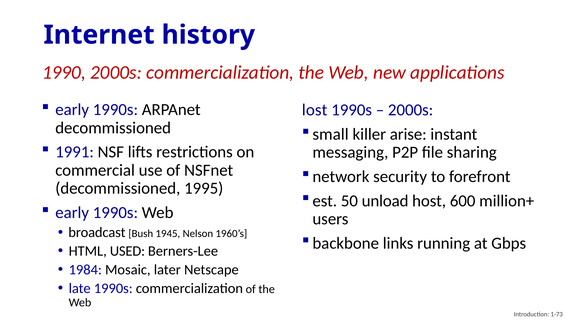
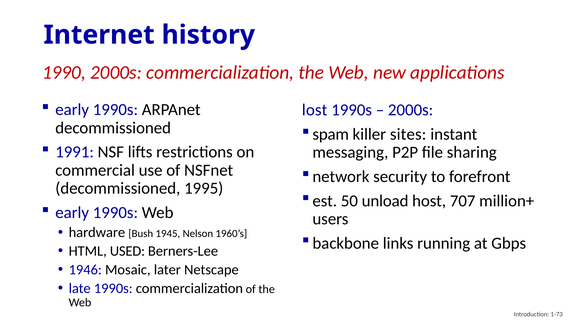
small: small -> spam
arise: arise -> sites
600: 600 -> 707
broadcast: broadcast -> hardware
1984: 1984 -> 1946
